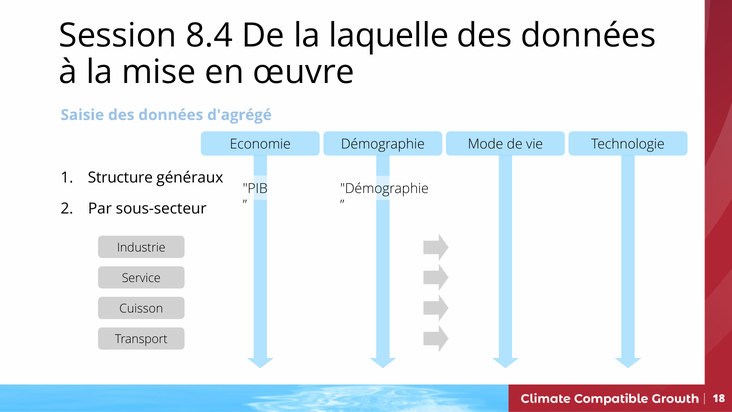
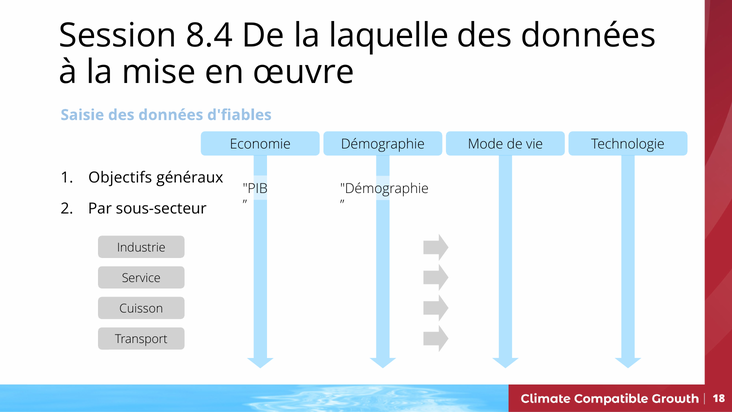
d'agrégé: d'agrégé -> d'fiables
Structure: Structure -> Objectifs
